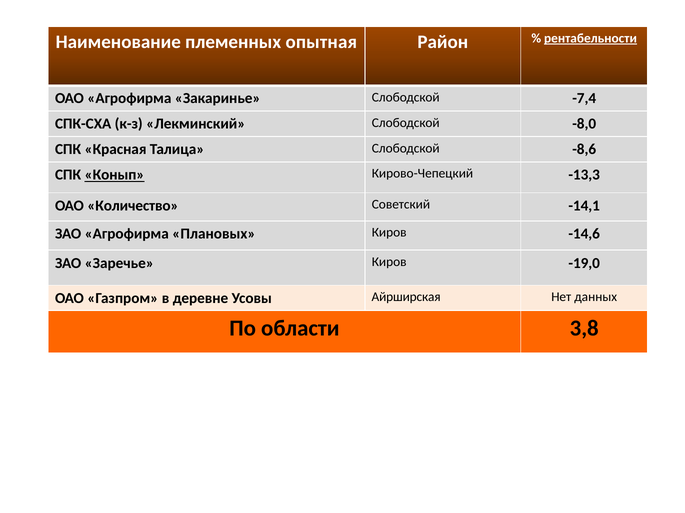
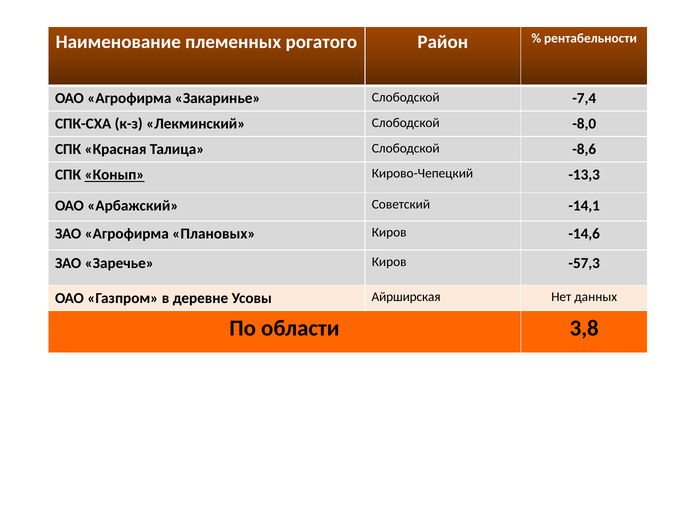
опытная: опытная -> рогатого
рентабельности underline: present -> none
Количество: Количество -> Арбажский
-19,0: -19,0 -> -57,3
